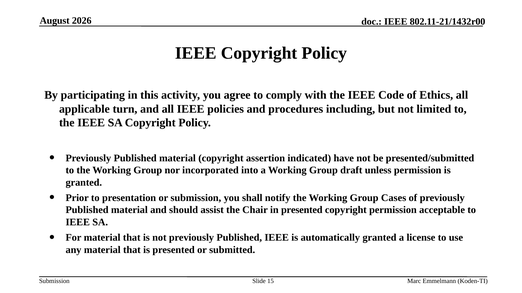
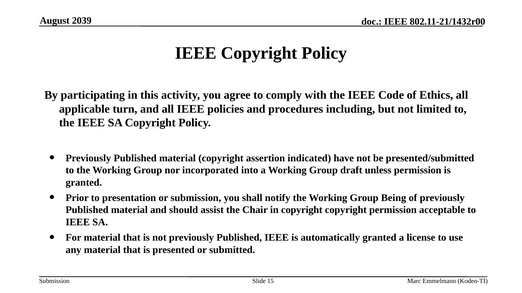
2026: 2026 -> 2039
Cases: Cases -> Being
in presented: presented -> copyright
